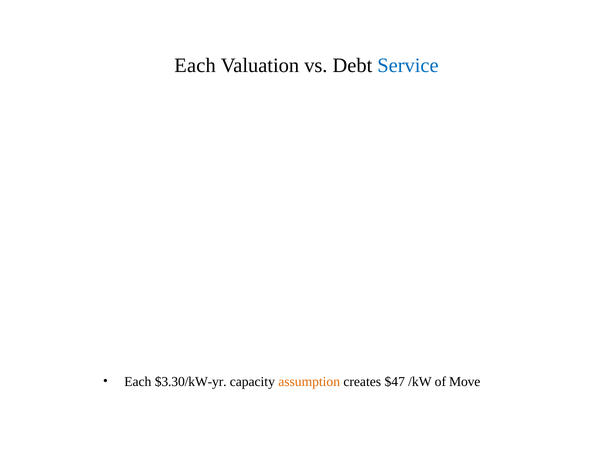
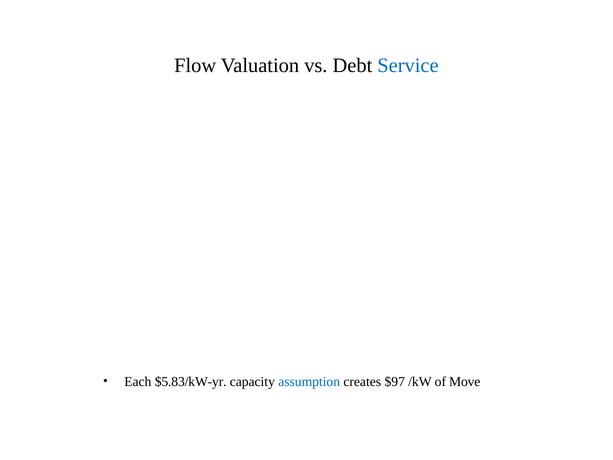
Each at (195, 65): Each -> Flow
$3.30/kW-yr: $3.30/kW-yr -> $5.83/kW-yr
assumption colour: orange -> blue
$47: $47 -> $97
